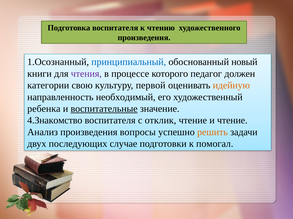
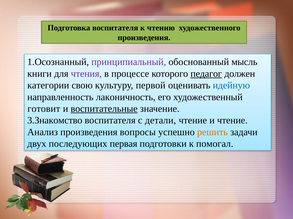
принципиальный colour: blue -> purple
новый: новый -> мысль
педагог underline: none -> present
идейную colour: orange -> blue
необходимый: необходимый -> лаконичность
ребенка: ребенка -> готовит
4.Знакомство: 4.Знакомство -> 3.Знакомство
отклик: отклик -> детали
случае: случае -> первая
